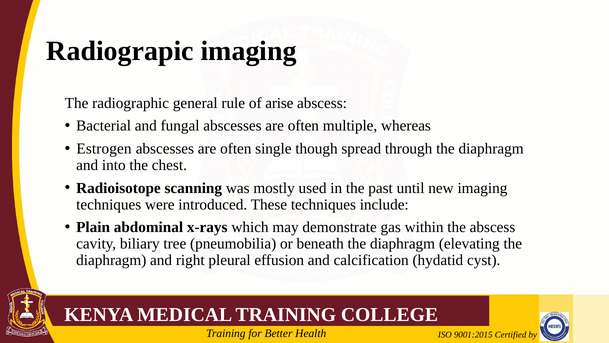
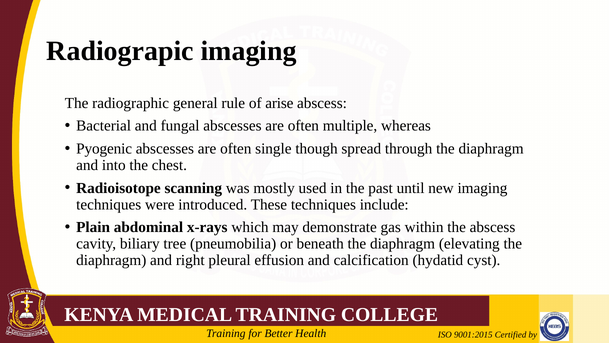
Estrogen: Estrogen -> Pyogenic
